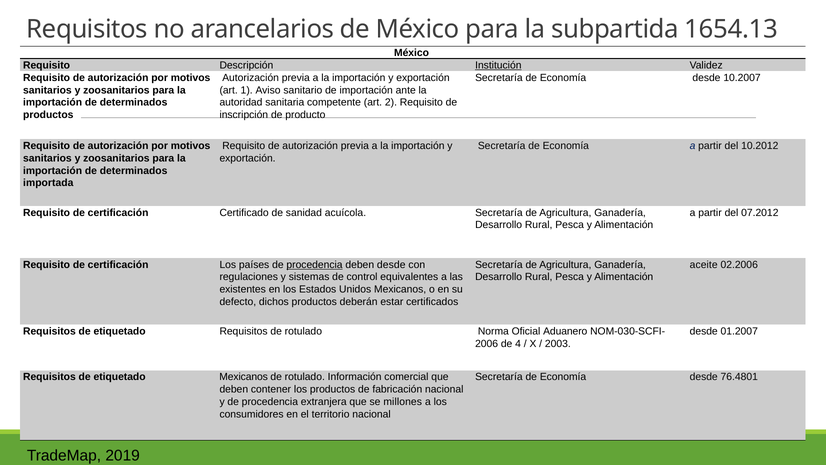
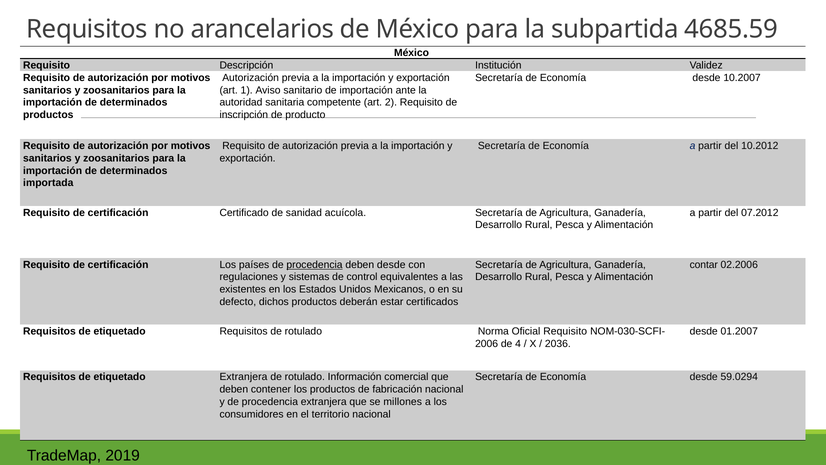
1654.13: 1654.13 -> 4685.59
Institución underline: present -> none
aceite: aceite -> contar
Oficial Aduanero: Aduanero -> Requisito
2003: 2003 -> 2036
etiquetado Mexicanos: Mexicanos -> Extranjera
76.4801: 76.4801 -> 59.0294
